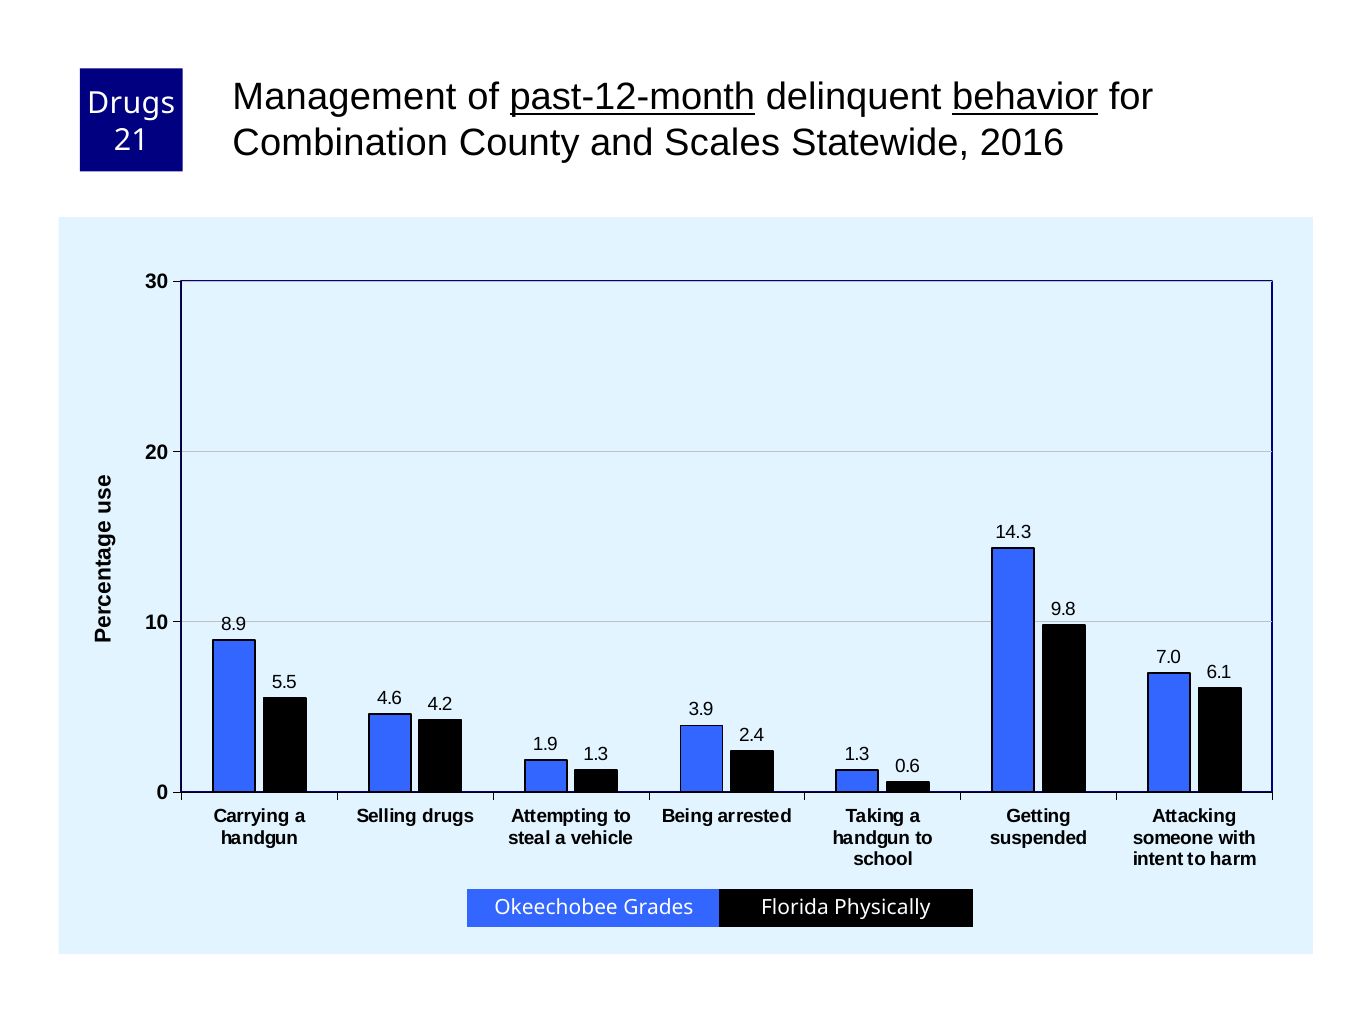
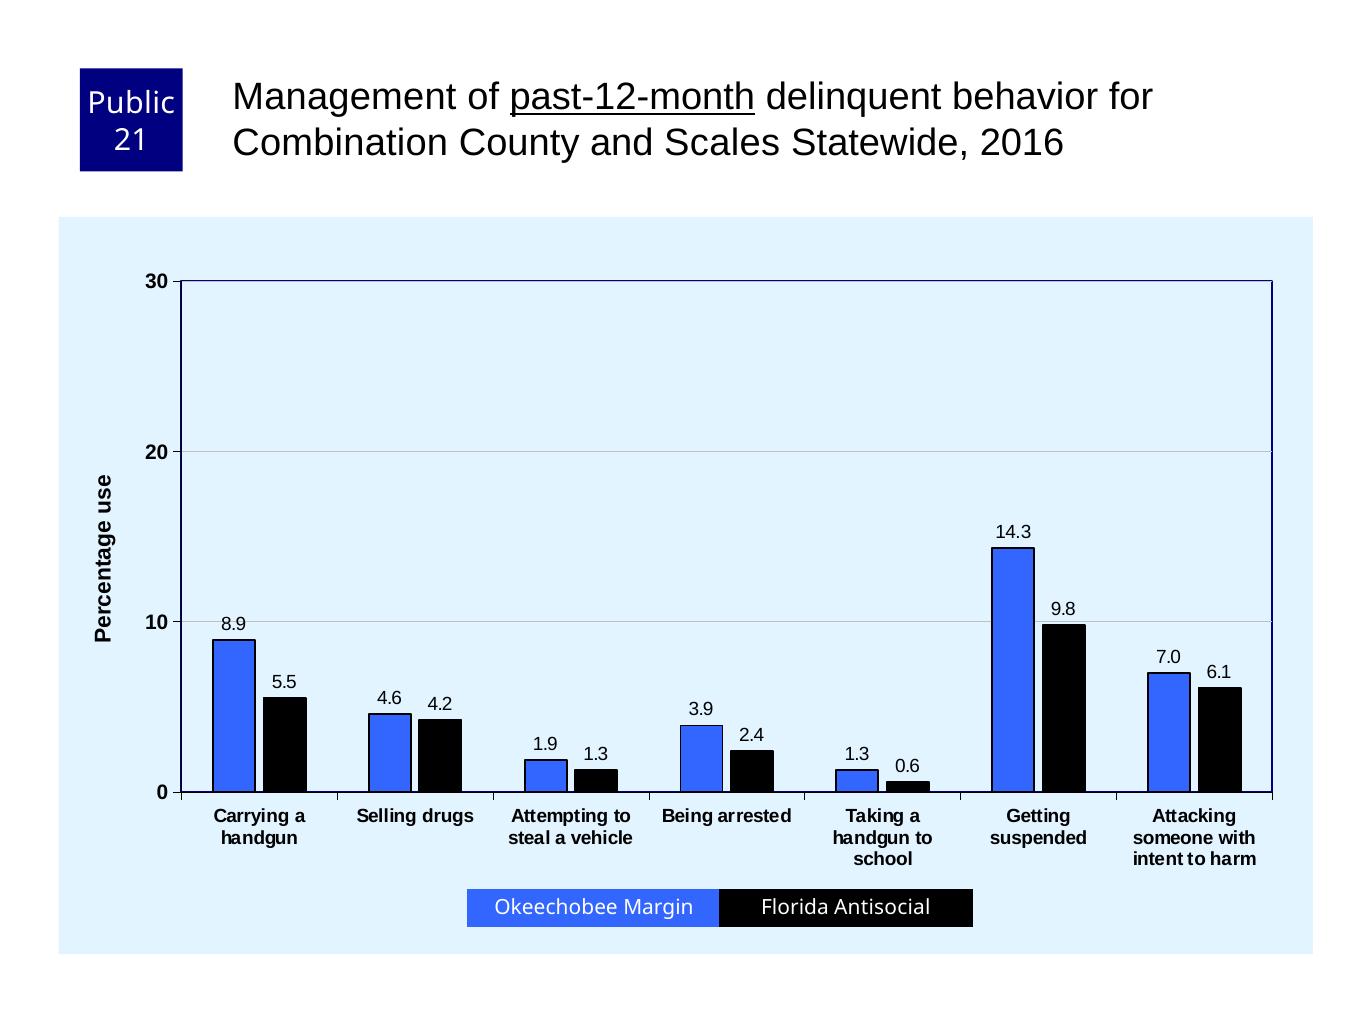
behavior underline: present -> none
Drugs at (131, 104): Drugs -> Public
Grades: Grades -> Margin
Physically: Physically -> Antisocial
